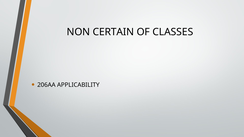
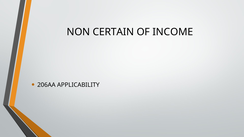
CLASSES: CLASSES -> INCOME
